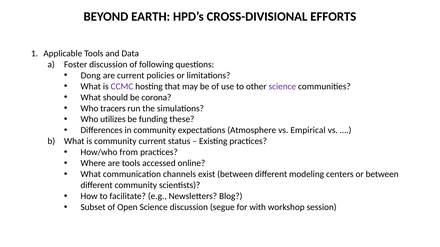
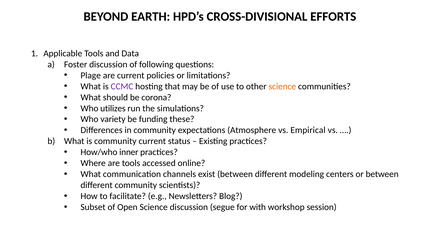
Dong: Dong -> Plage
science at (282, 87) colour: purple -> orange
tracers: tracers -> utilizes
utilizes: utilizes -> variety
from: from -> inner
